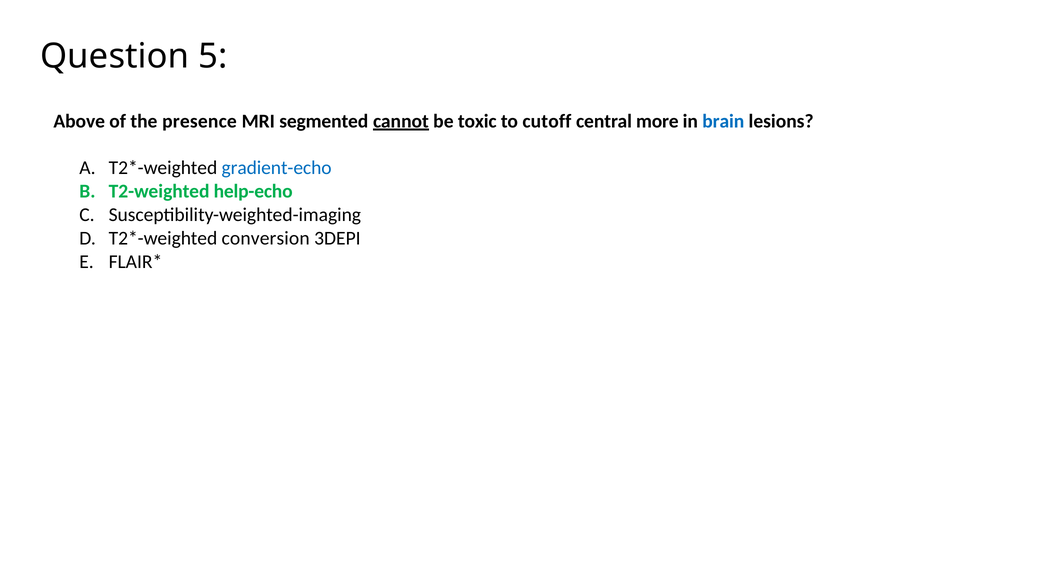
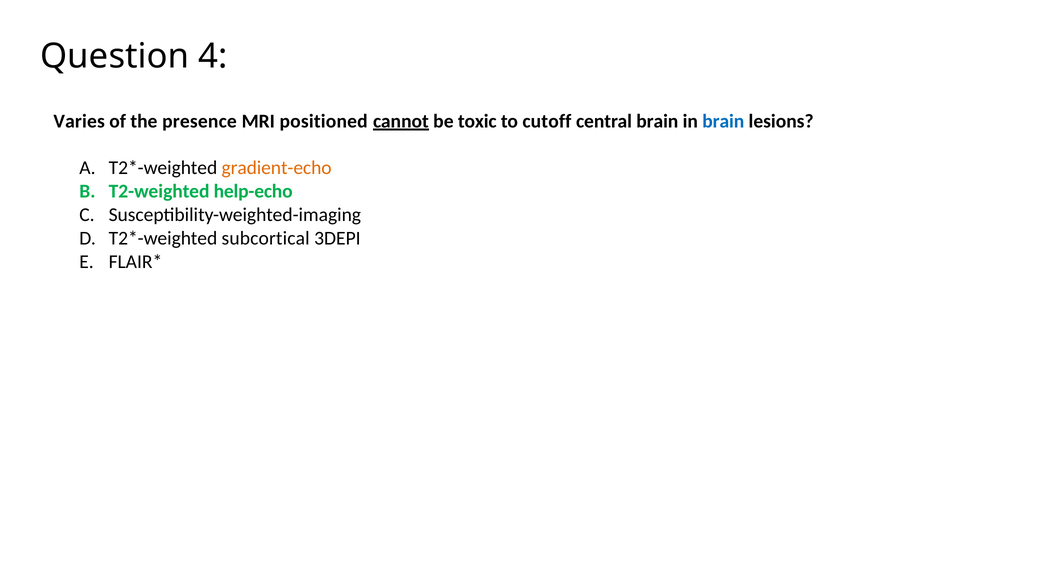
5: 5 -> 4
Above: Above -> Varies
segmented: segmented -> positioned
central more: more -> brain
gradient-echo colour: blue -> orange
conversion: conversion -> subcortical
